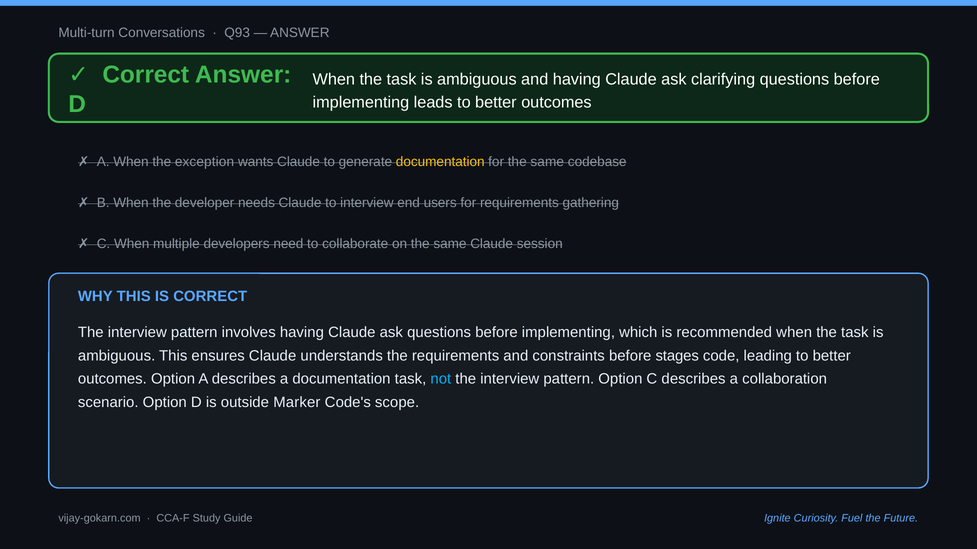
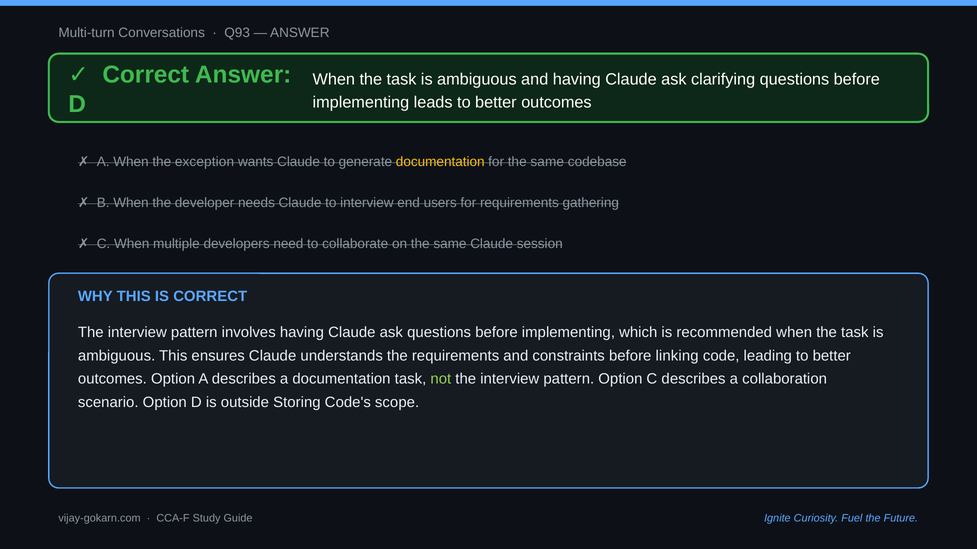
stages: stages -> linking
not colour: light blue -> light green
Marker: Marker -> Storing
